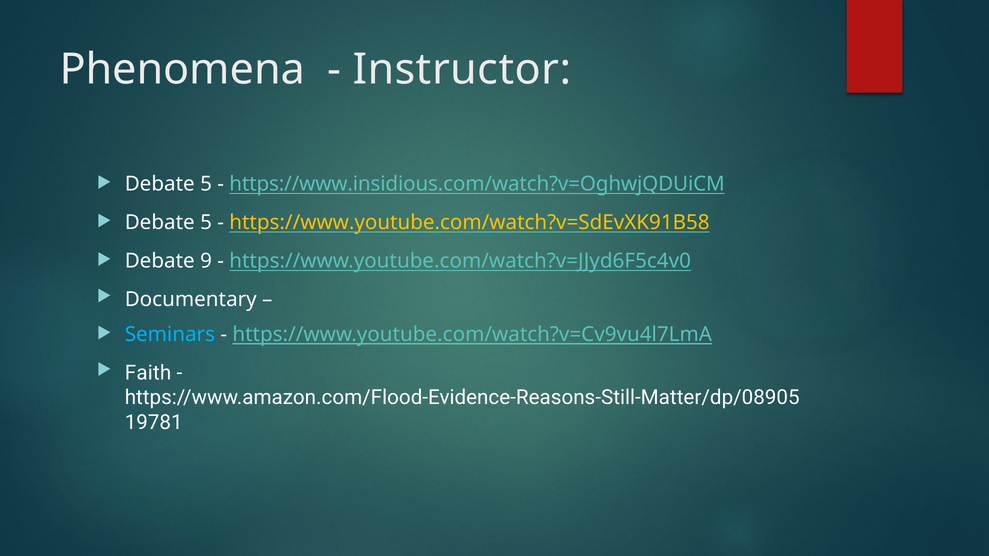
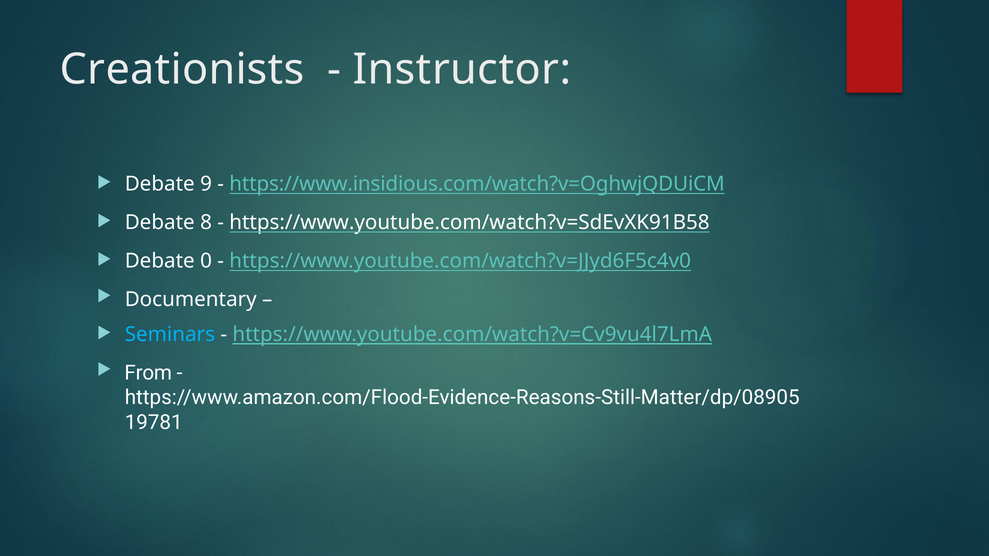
Phenomena: Phenomena -> Creationists
5 at (206, 184): 5 -> 9
5 at (206, 223): 5 -> 8
https://www.youtube.com/watch?v=SdEvXK91B58 colour: yellow -> white
9: 9 -> 0
Faith: Faith -> From
